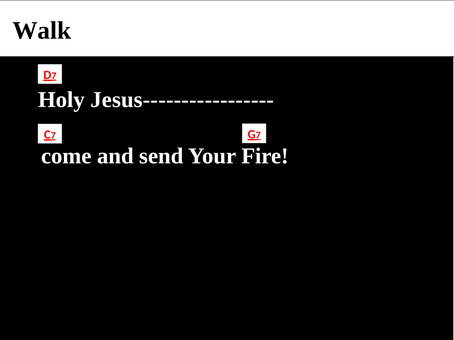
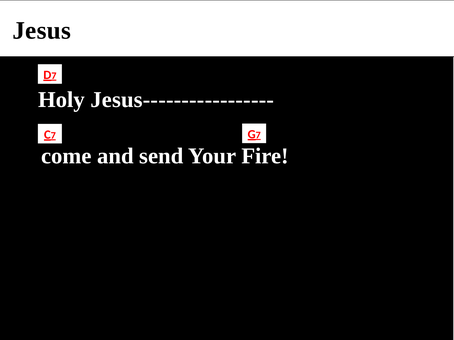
Walk: Walk -> Jesus
